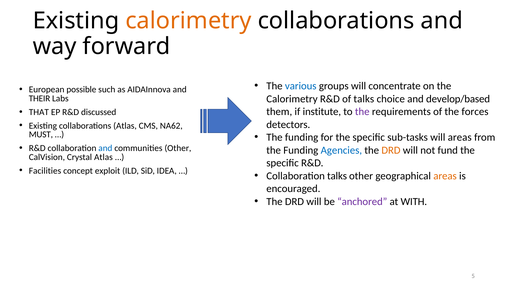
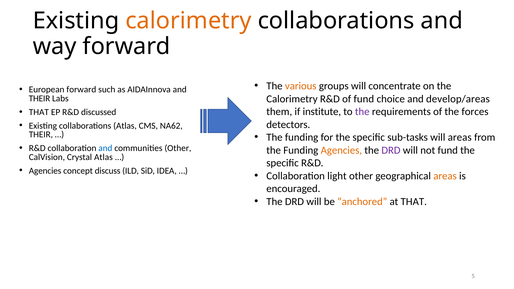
various colour: blue -> orange
European possible: possible -> forward
of talks: talks -> fund
develop/based: develop/based -> develop/areas
MUST at (41, 135): MUST -> THEIR
Agencies at (341, 150) colour: blue -> orange
DRD at (391, 150) colour: orange -> purple
Facilities at (45, 171): Facilities -> Agencies
exploit: exploit -> discuss
Collaboration talks: talks -> light
anchored colour: purple -> orange
at WITH: WITH -> THAT
